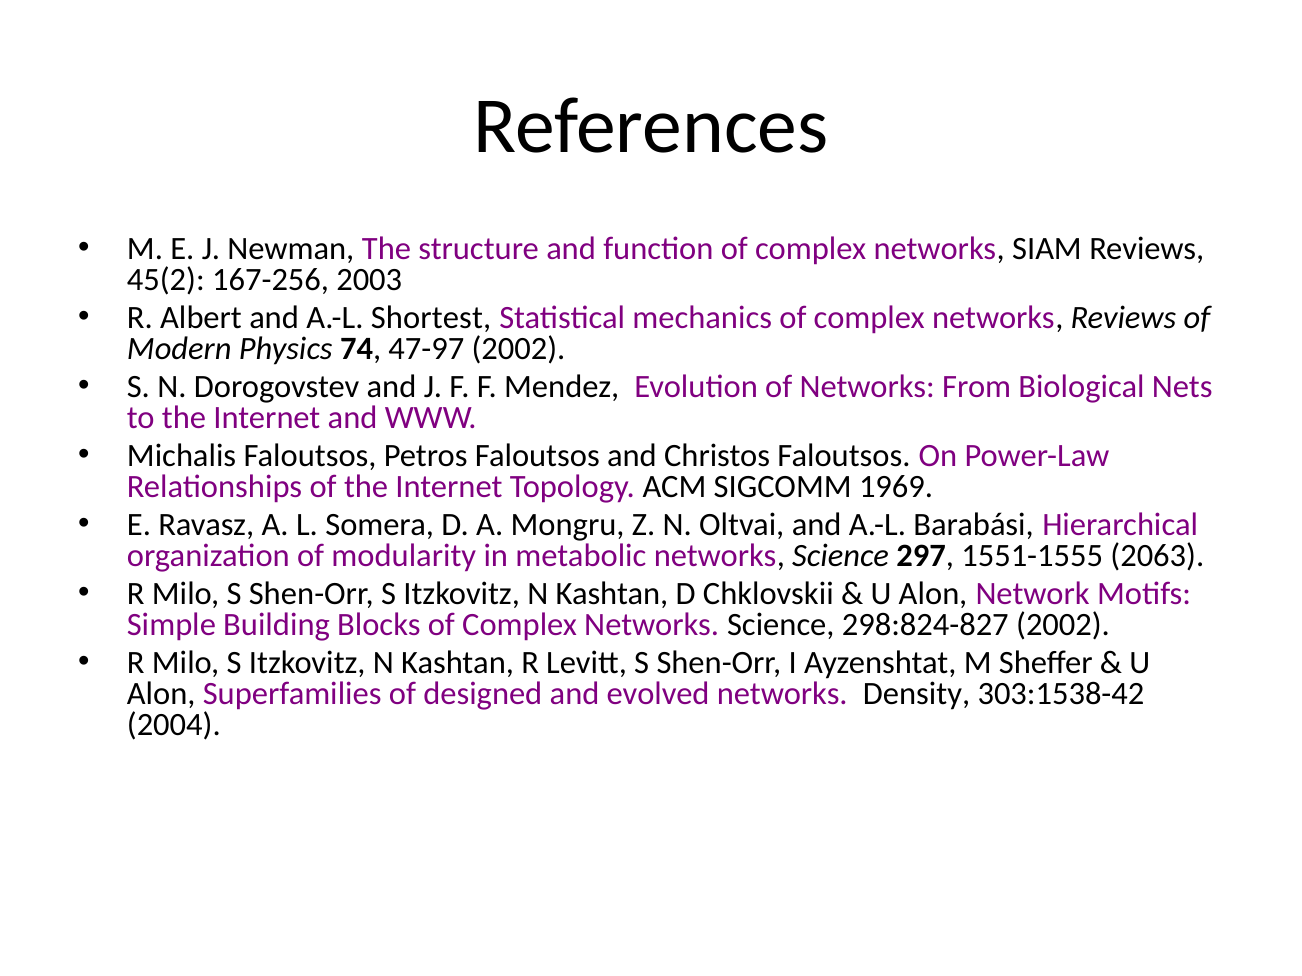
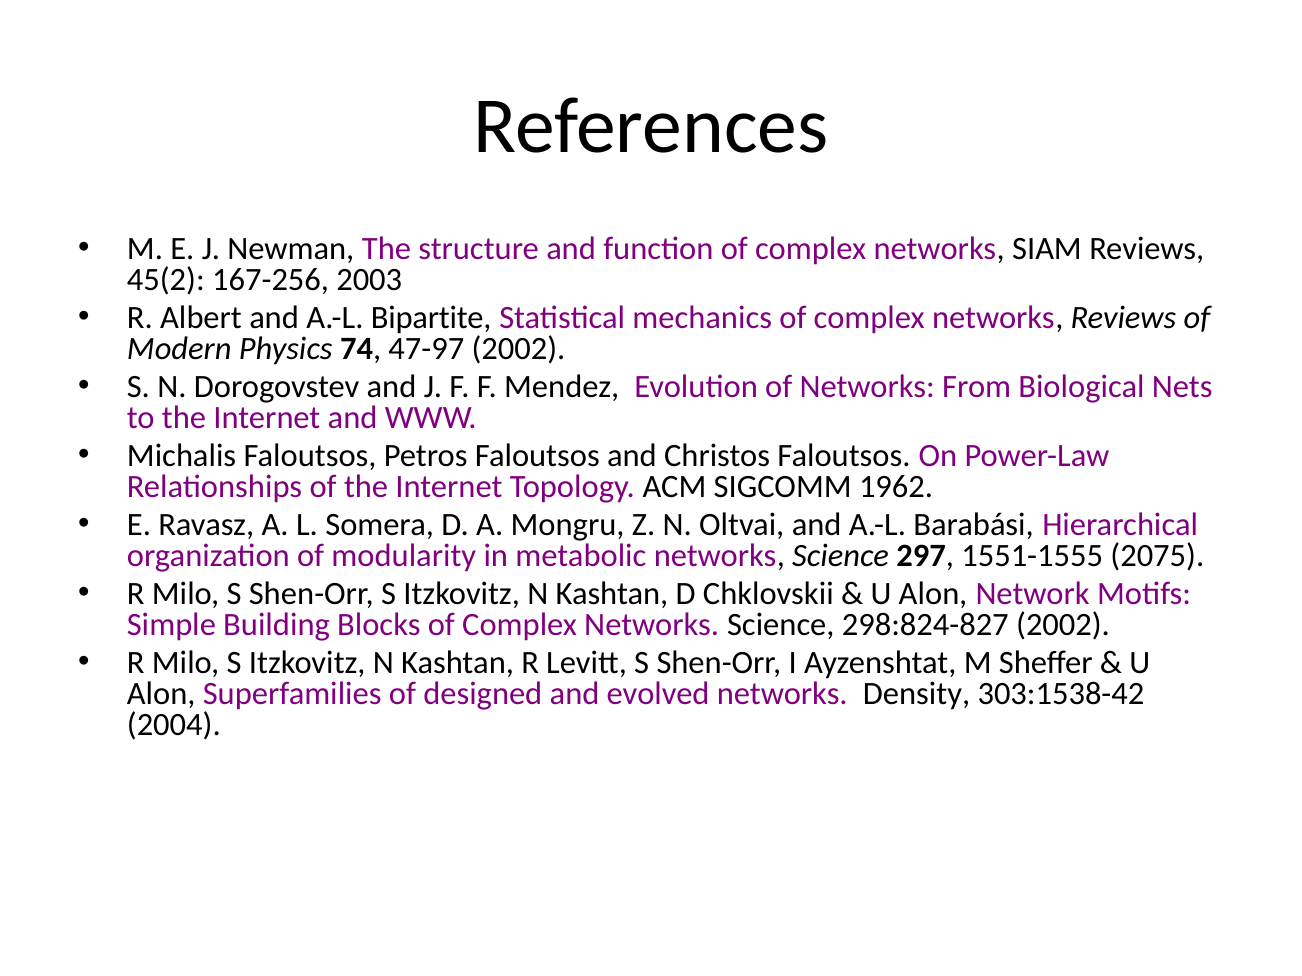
Shortest: Shortest -> Bipartite
1969: 1969 -> 1962
2063: 2063 -> 2075
